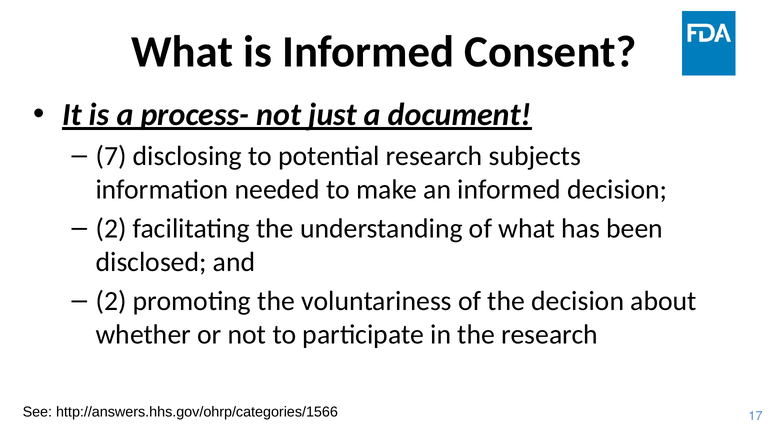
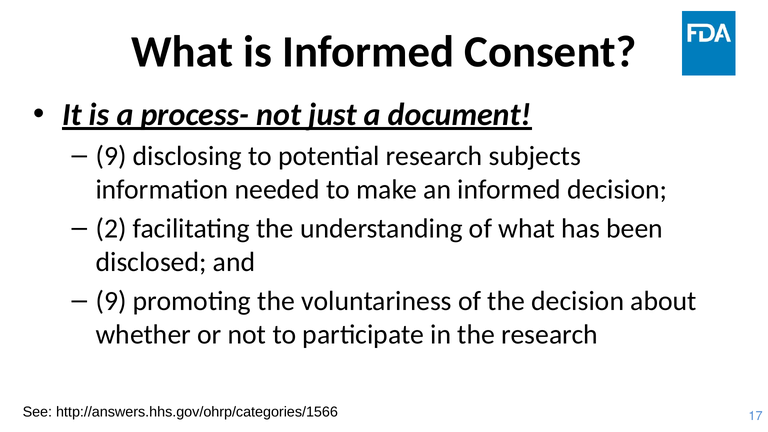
7 at (111, 156): 7 -> 9
2 at (111, 301): 2 -> 9
